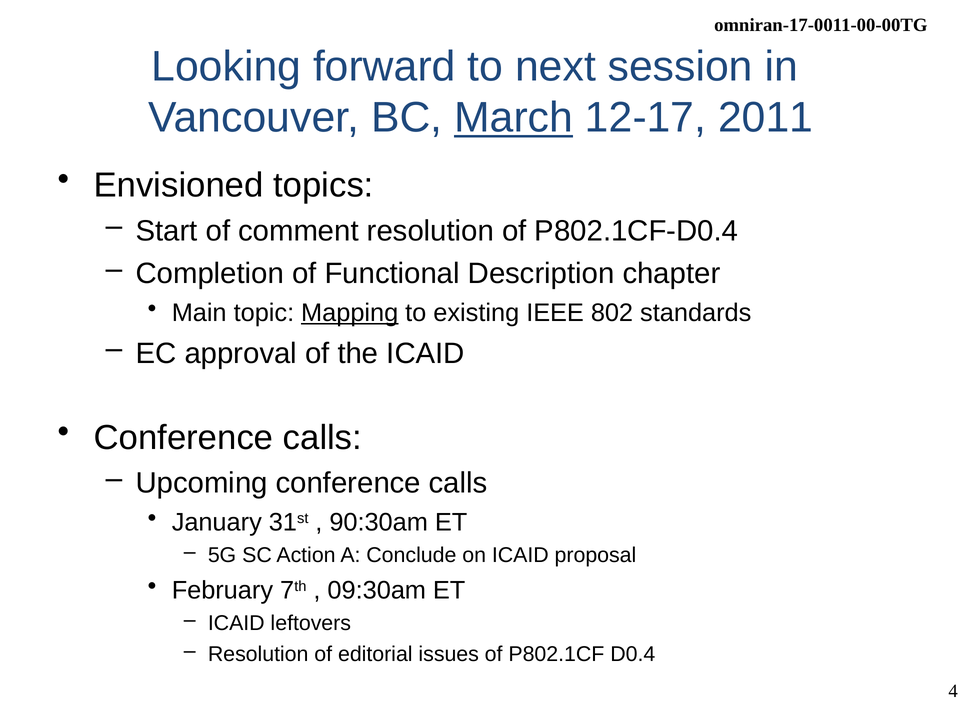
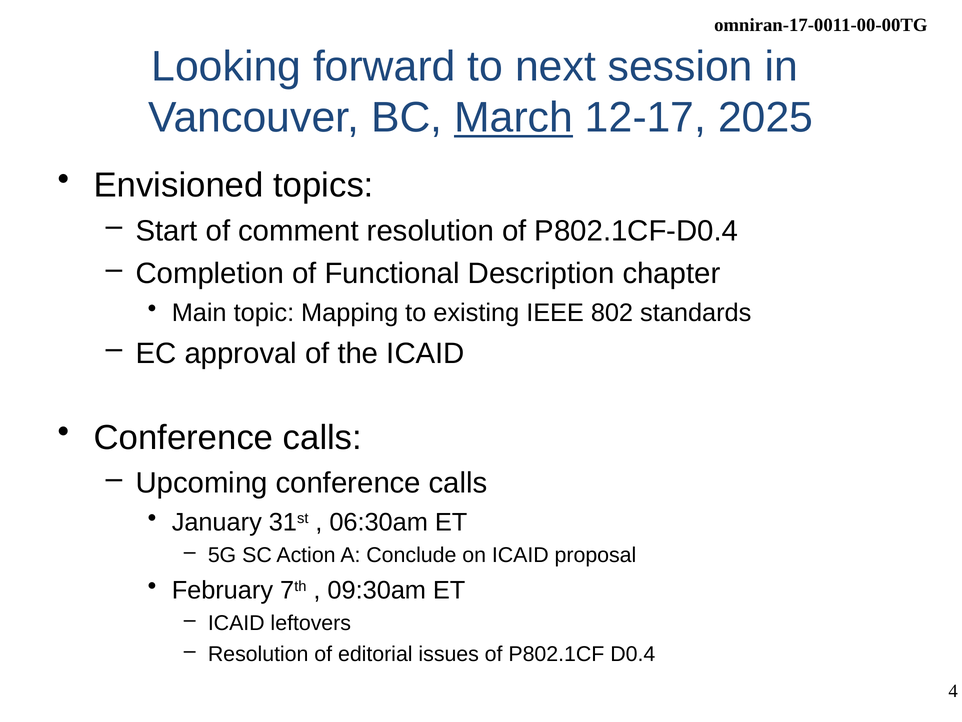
2011: 2011 -> 2025
Mapping underline: present -> none
90:30am: 90:30am -> 06:30am
